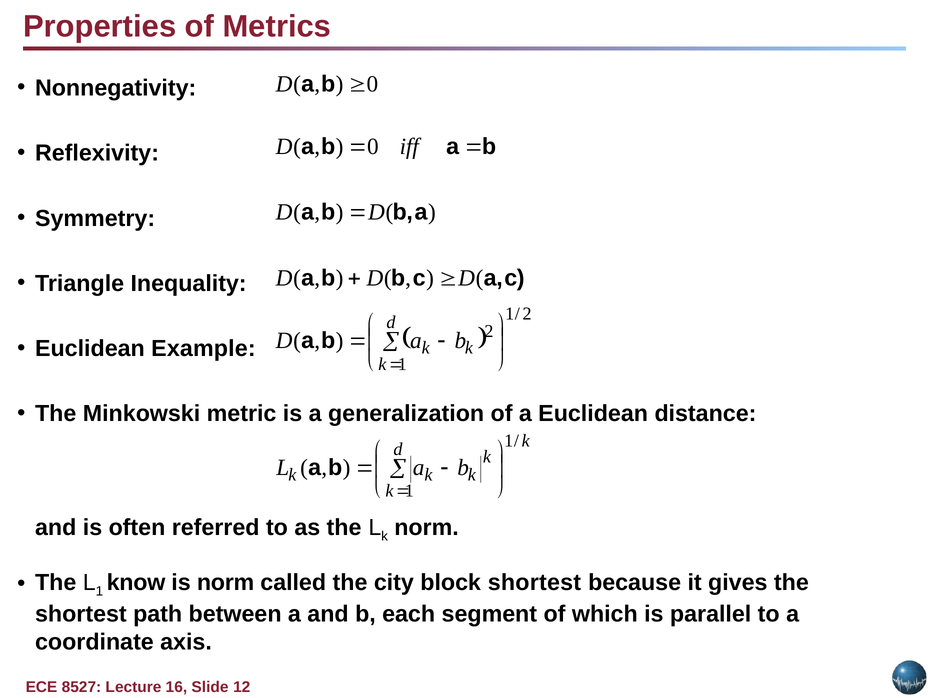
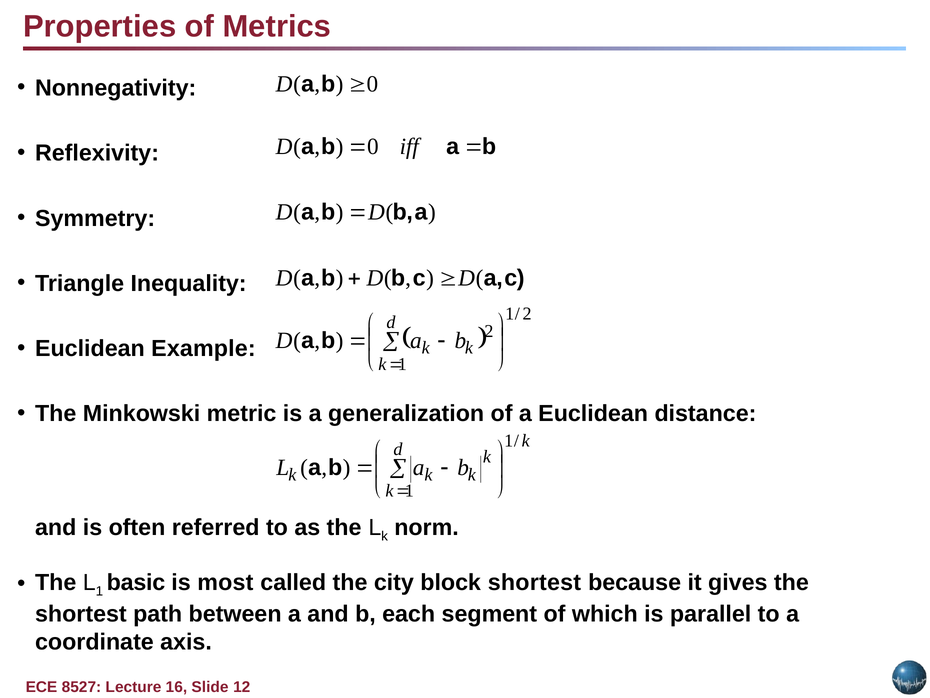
know: know -> basic
is norm: norm -> most
